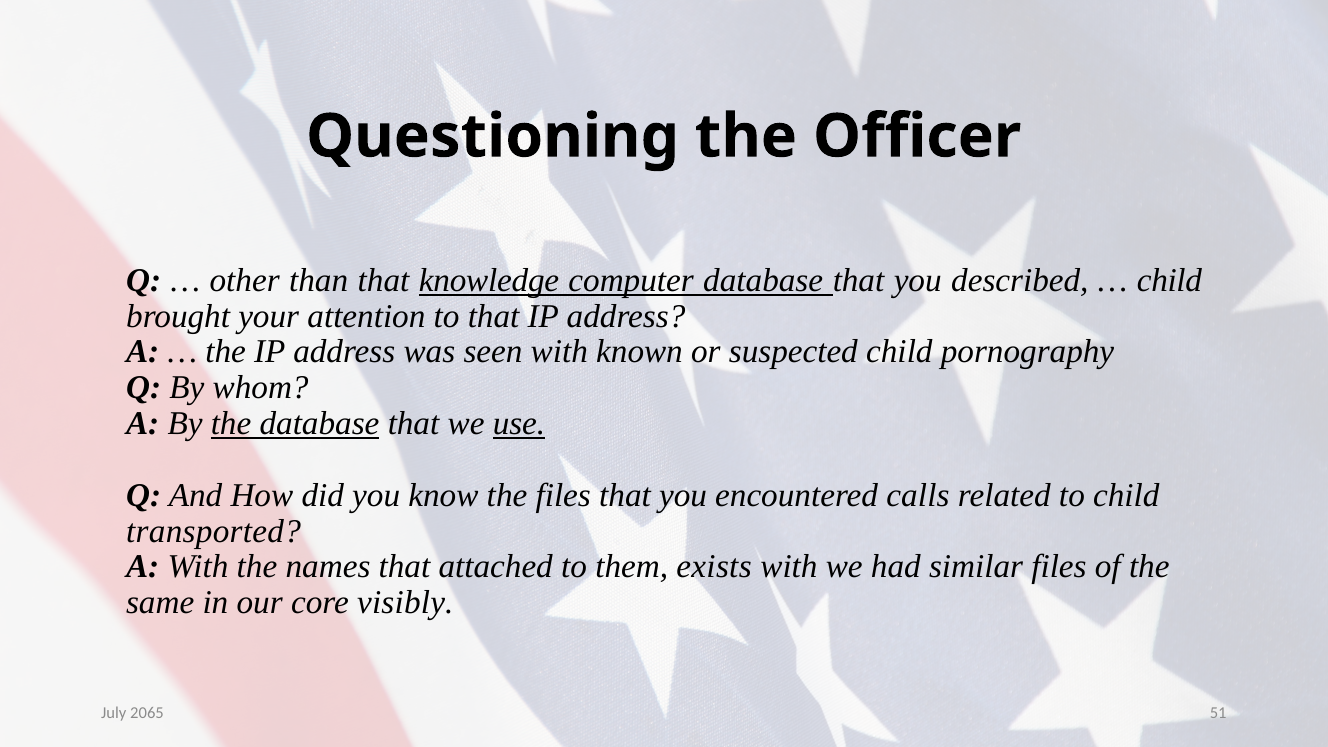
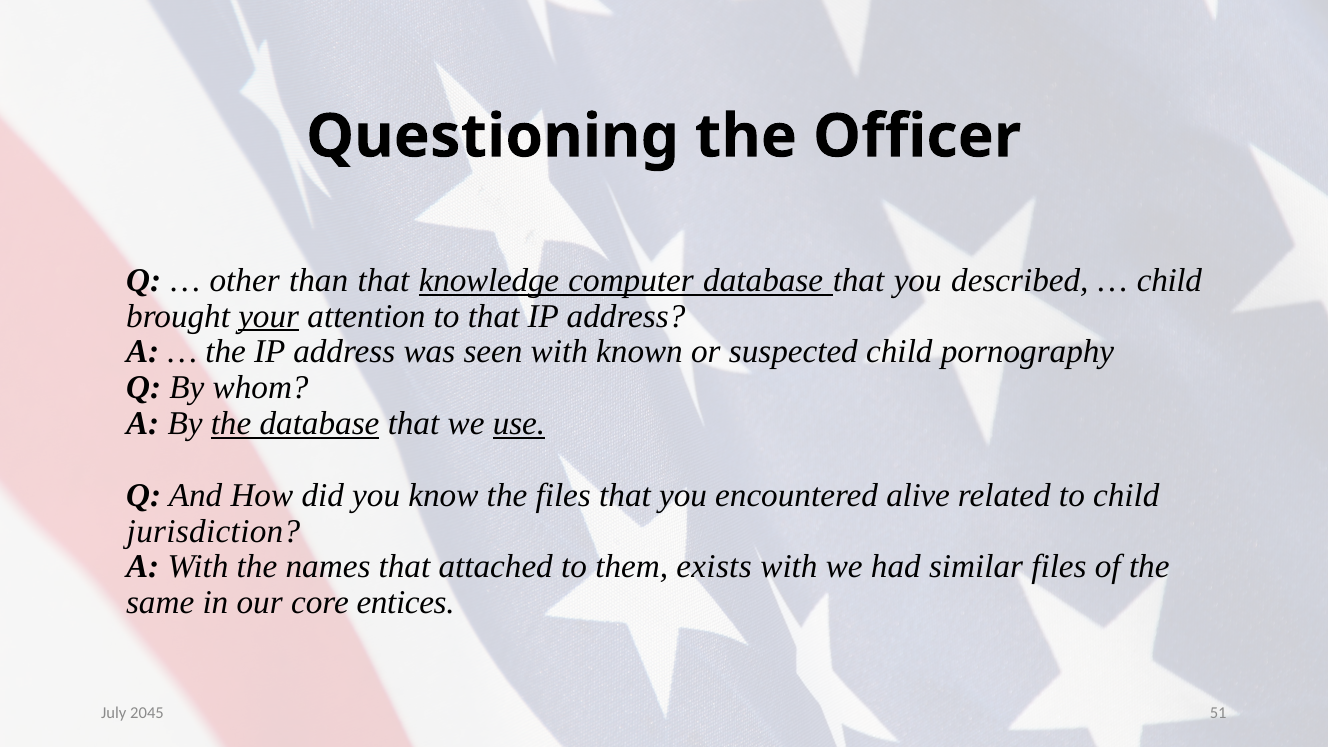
your underline: none -> present
calls: calls -> alive
transported: transported -> jurisdiction
visibly: visibly -> entices
2065: 2065 -> 2045
